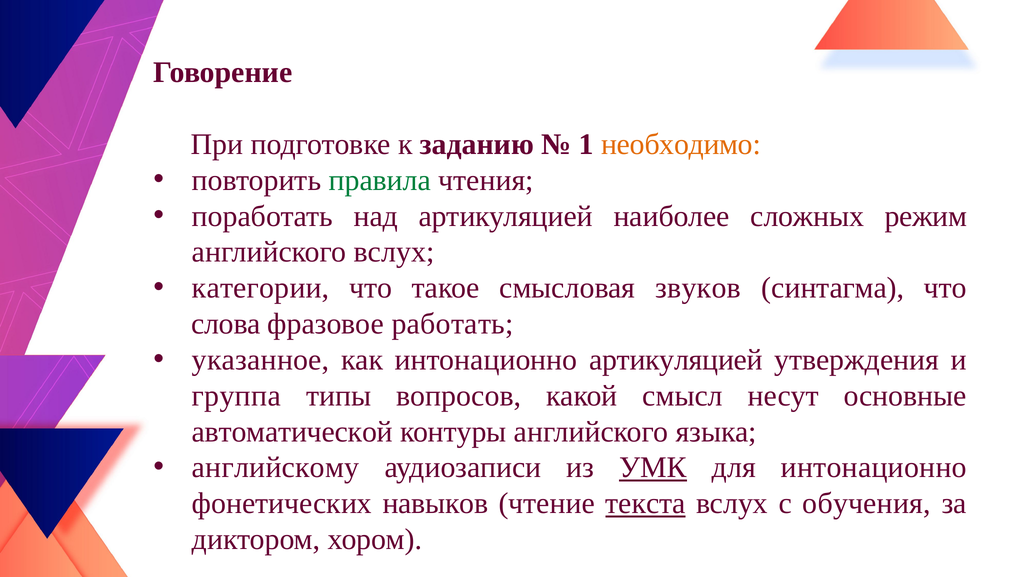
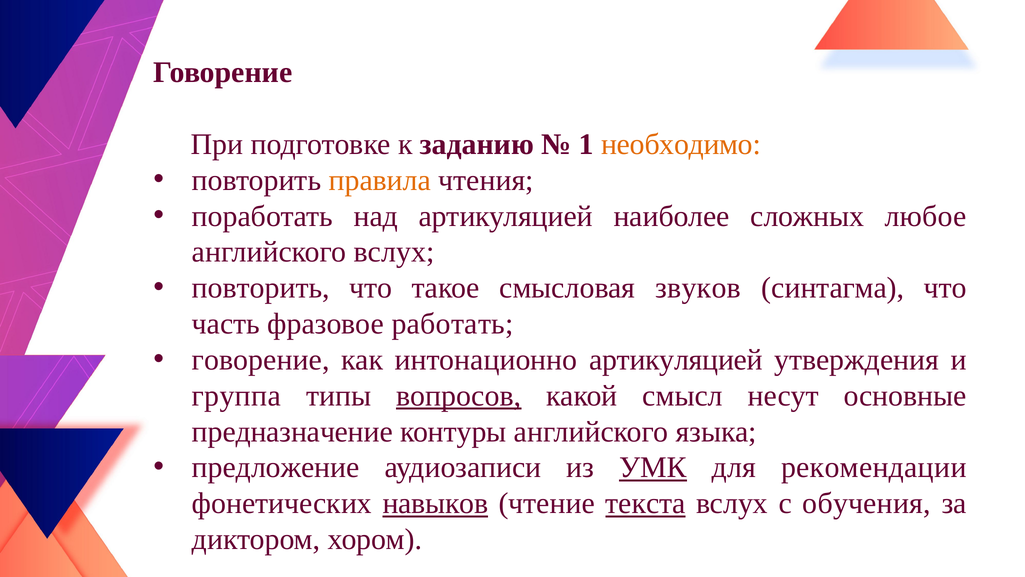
правила colour: green -> orange
режим: режим -> любое
категории at (261, 288): категории -> повторить
слова: слова -> часть
указанное at (261, 360): указанное -> говорение
вопросов underline: none -> present
автоматической: автоматической -> предназначение
английскому: английскому -> предложение
для интонационно: интонационно -> рекомендации
навыков underline: none -> present
